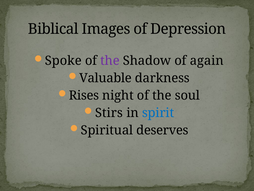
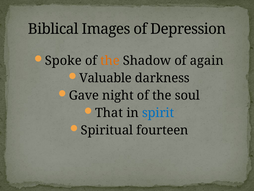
the at (110, 61) colour: purple -> orange
Rises: Rises -> Gave
Stirs: Stirs -> That
deserves: deserves -> fourteen
